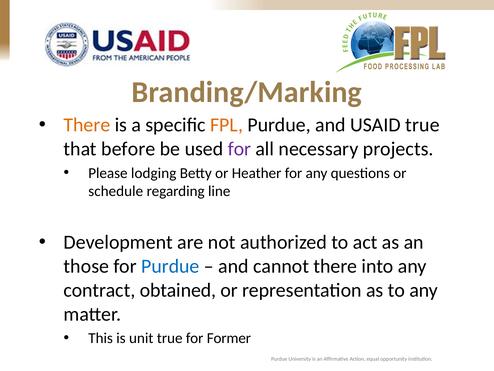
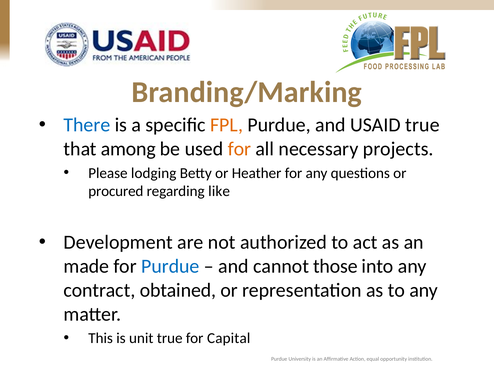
There at (87, 125) colour: orange -> blue
before: before -> among
for at (239, 149) colour: purple -> orange
schedule: schedule -> procured
line: line -> like
those: those -> made
cannot there: there -> those
Former: Former -> Capital
